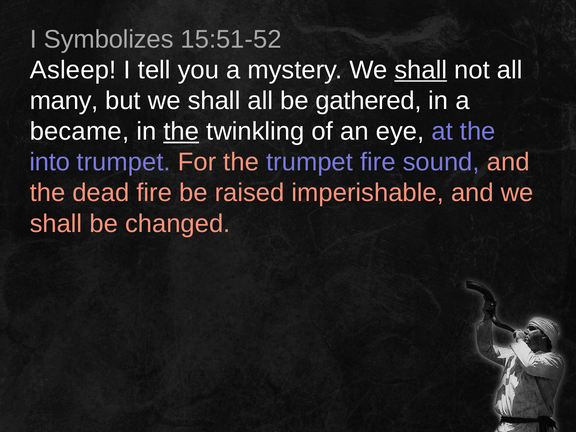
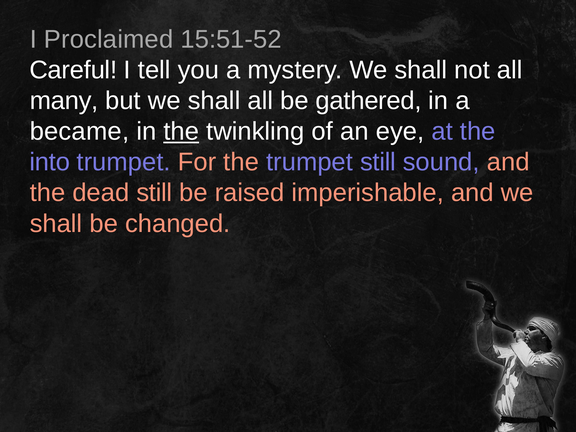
Symbolizes: Symbolizes -> Proclaimed
Asleep: Asleep -> Careful
shall at (421, 70) underline: present -> none
trumpet fire: fire -> still
dead fire: fire -> still
